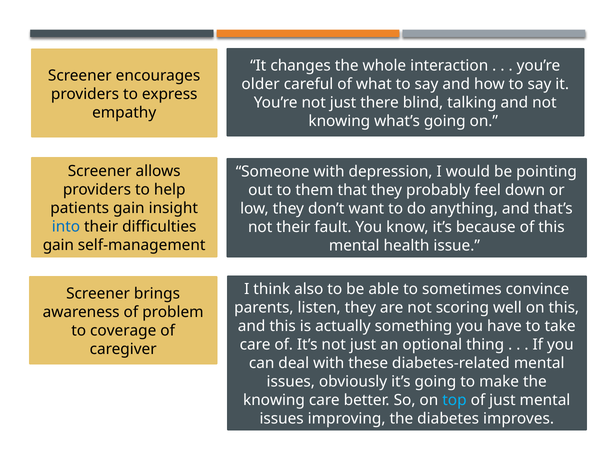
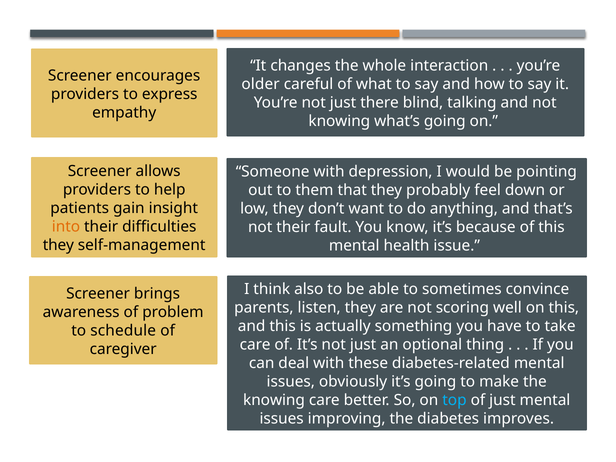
into colour: blue -> orange
gain at (58, 245): gain -> they
coverage: coverage -> schedule
